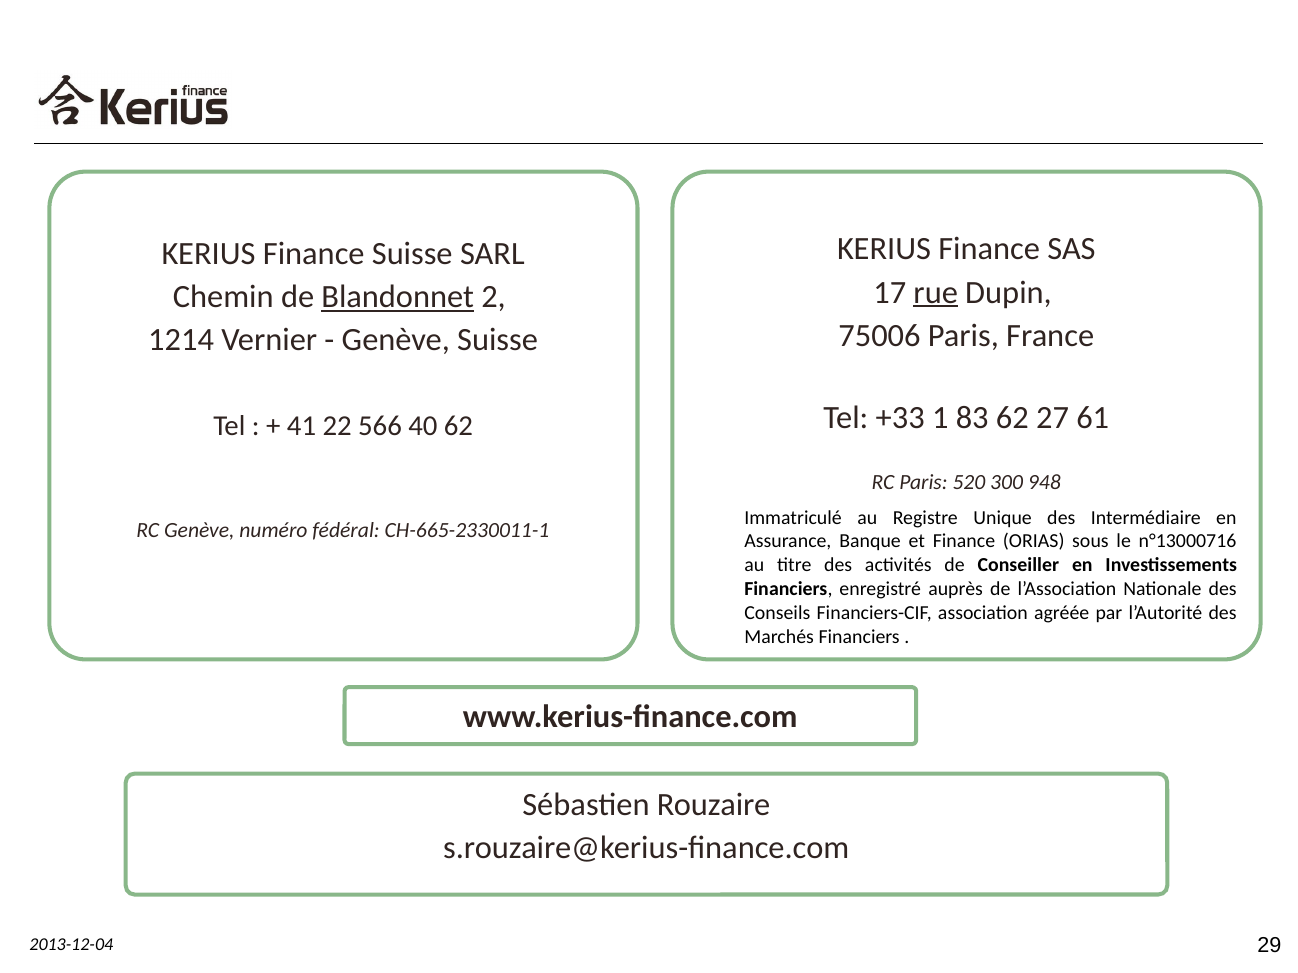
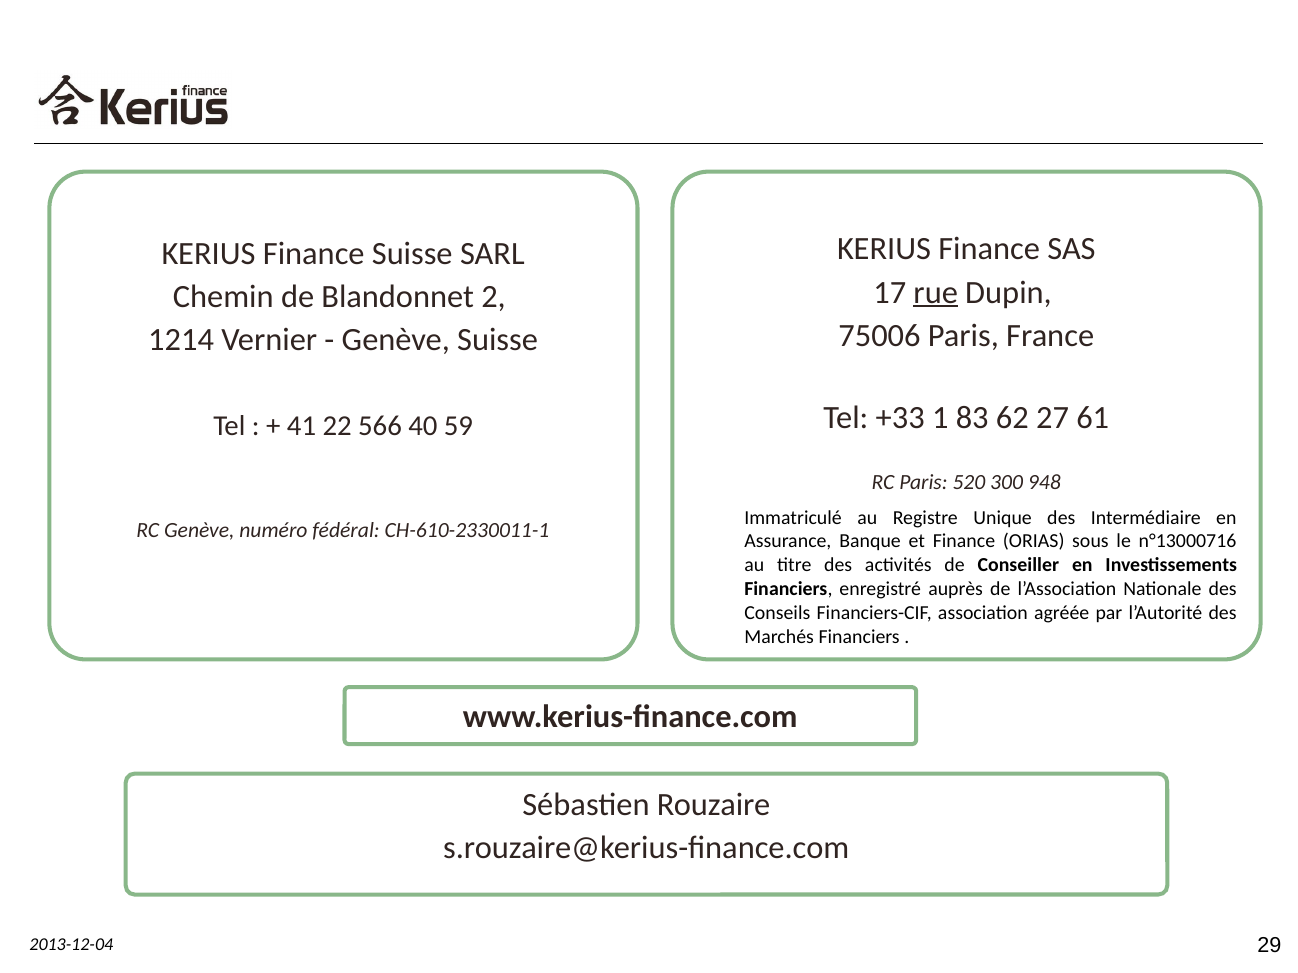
Blandonnet underline: present -> none
40 62: 62 -> 59
CH-665-2330011-1: CH-665-2330011-1 -> CH-610-2330011-1
